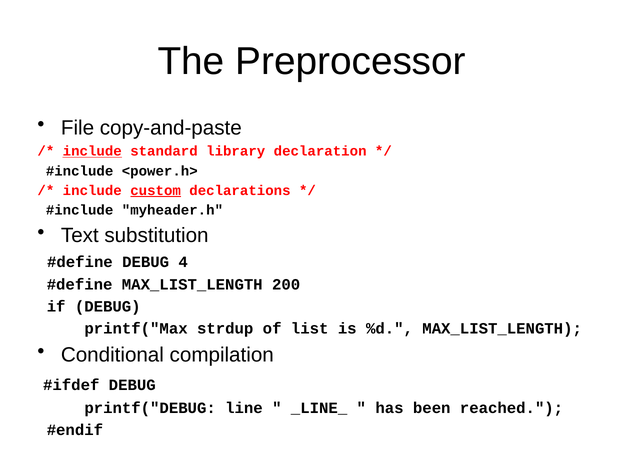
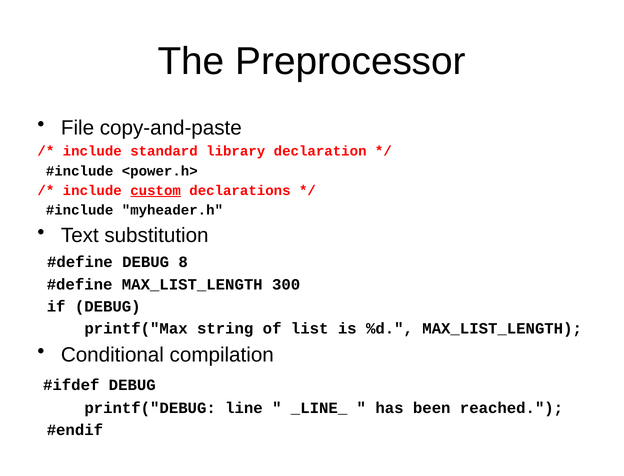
include at (92, 151) underline: present -> none
4: 4 -> 8
200: 200 -> 300
strdup: strdup -> string
